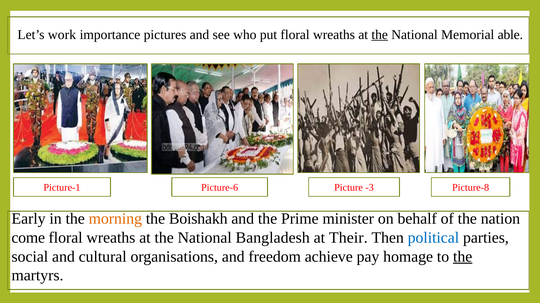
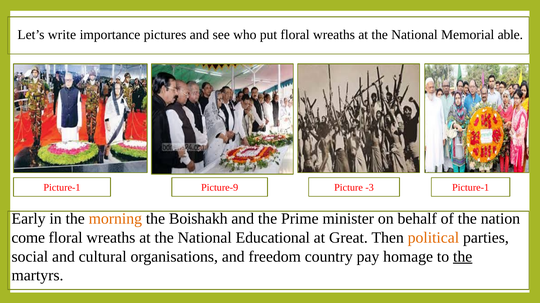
work: work -> write
the at (380, 35) underline: present -> none
Picture-6: Picture-6 -> Picture-9
-3 Picture-8: Picture-8 -> Picture-1
Bangladesh: Bangladesh -> Educational
Their: Their -> Great
political colour: blue -> orange
achieve: achieve -> country
